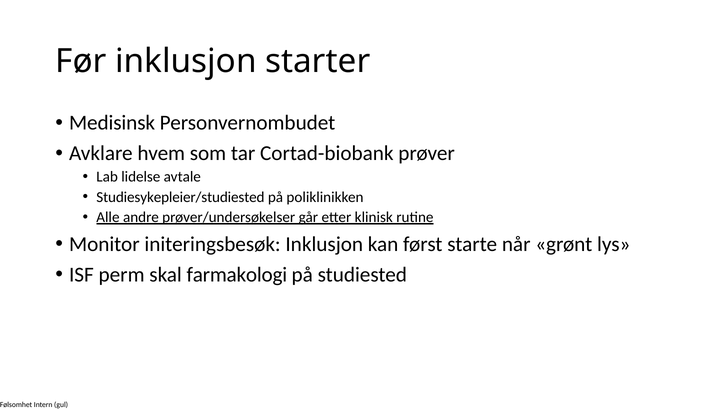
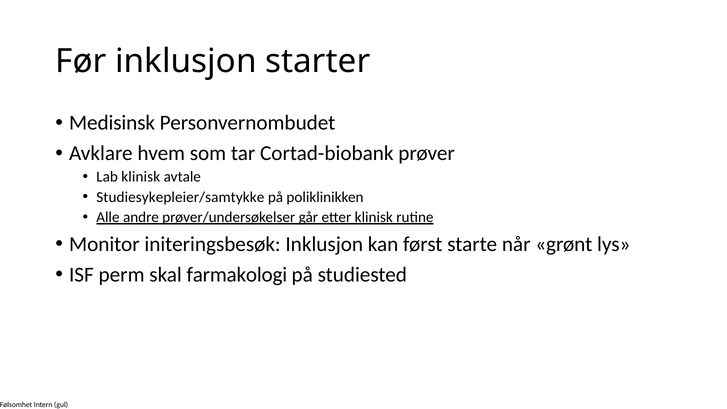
Lab lidelse: lidelse -> klinisk
Studiesykepleier/studiested: Studiesykepleier/studiested -> Studiesykepleier/samtykke
